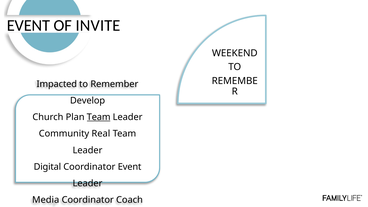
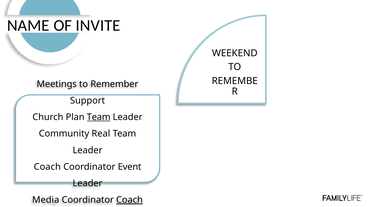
EVENT at (28, 26): EVENT -> NAME
Impacted: Impacted -> Meetings
Develop: Develop -> Support
Digital at (47, 167): Digital -> Coach
Coach at (130, 200) underline: none -> present
